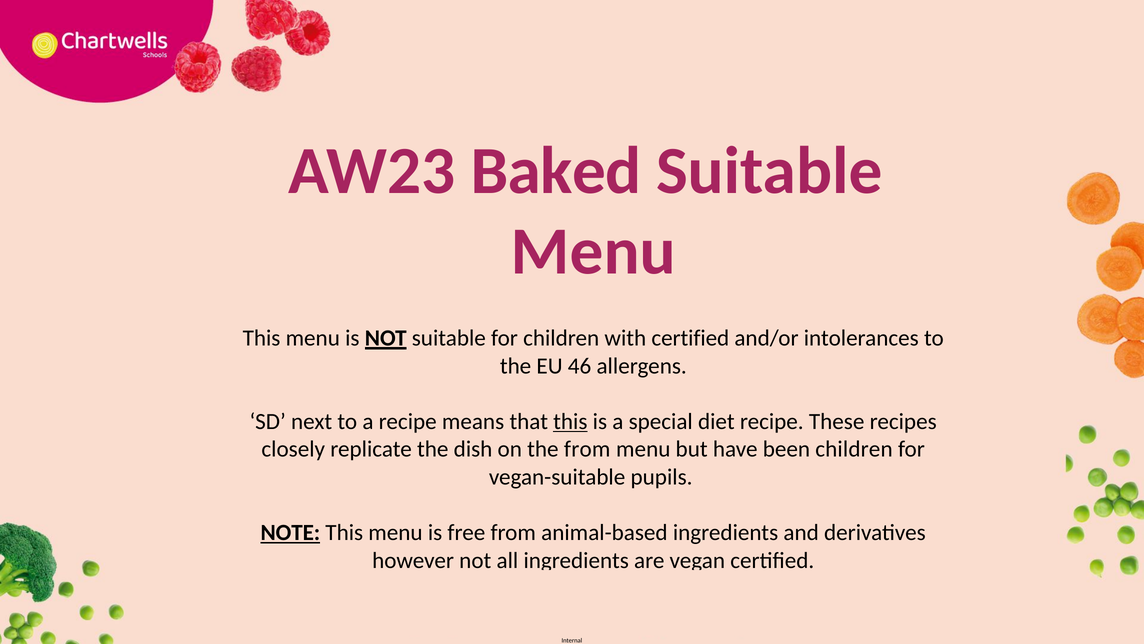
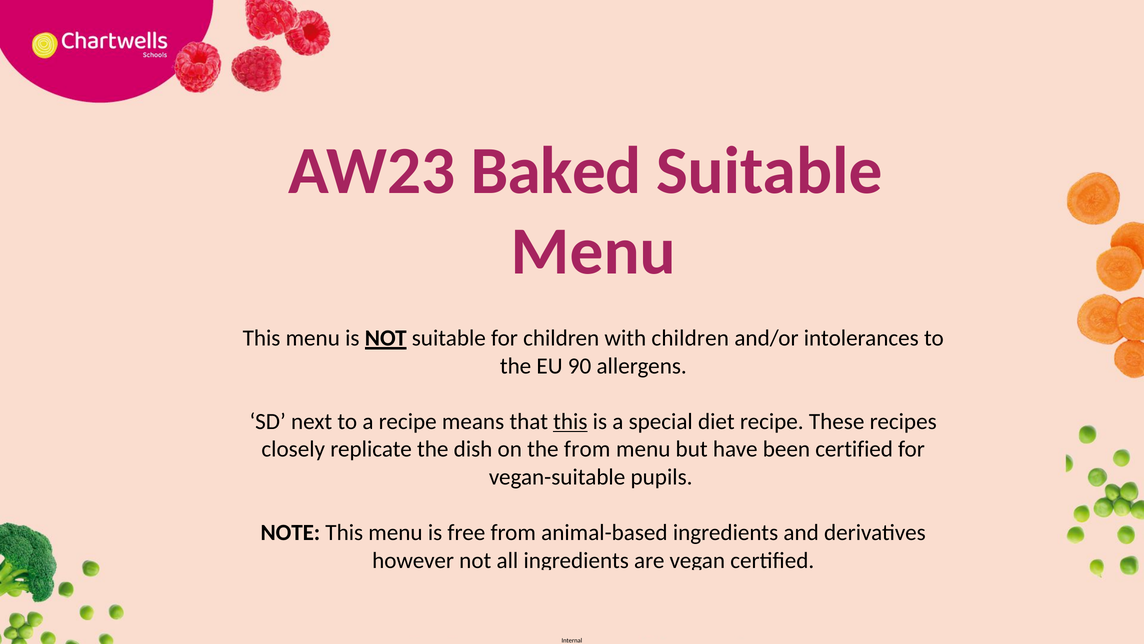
with certified: certified -> children
46: 46 -> 90
been children: children -> certified
NOTE underline: present -> none
